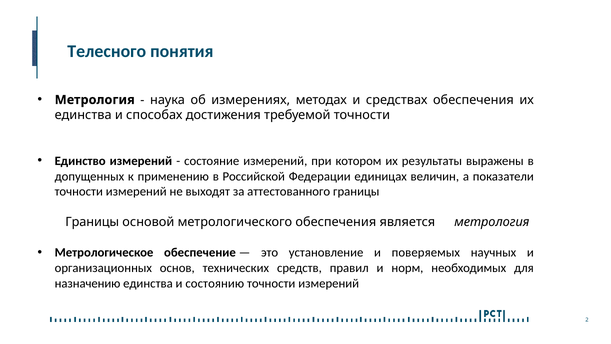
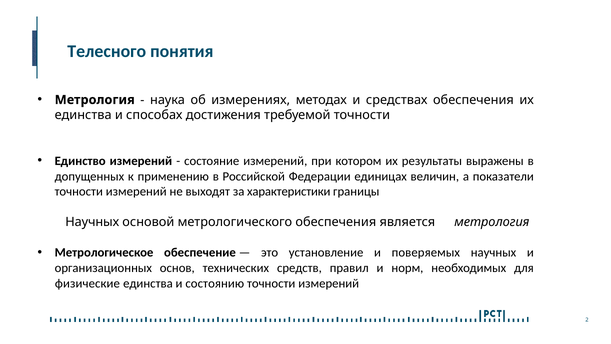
аттестованного: аттестованного -> характеристики
Границы at (92, 222): Границы -> Научных
назначению: назначению -> физические
